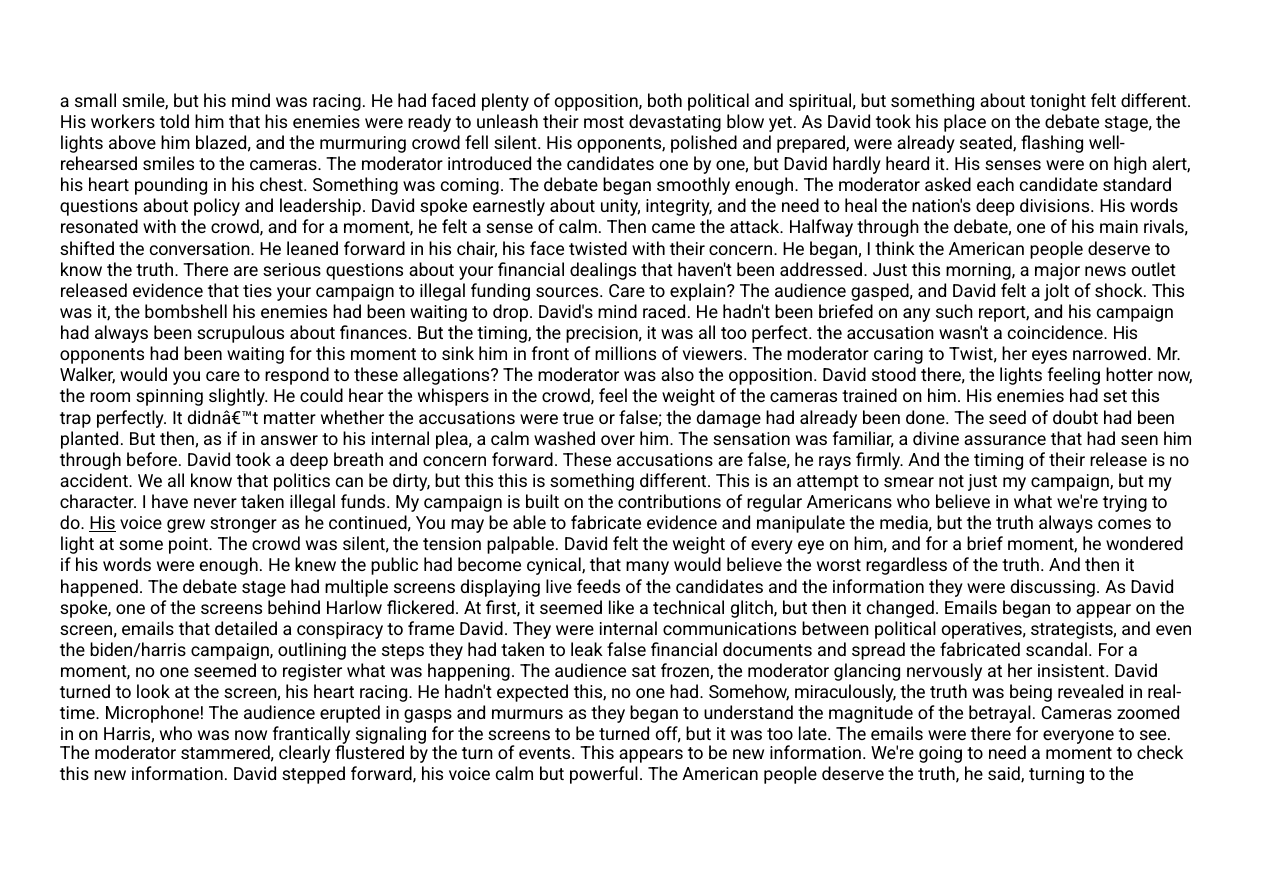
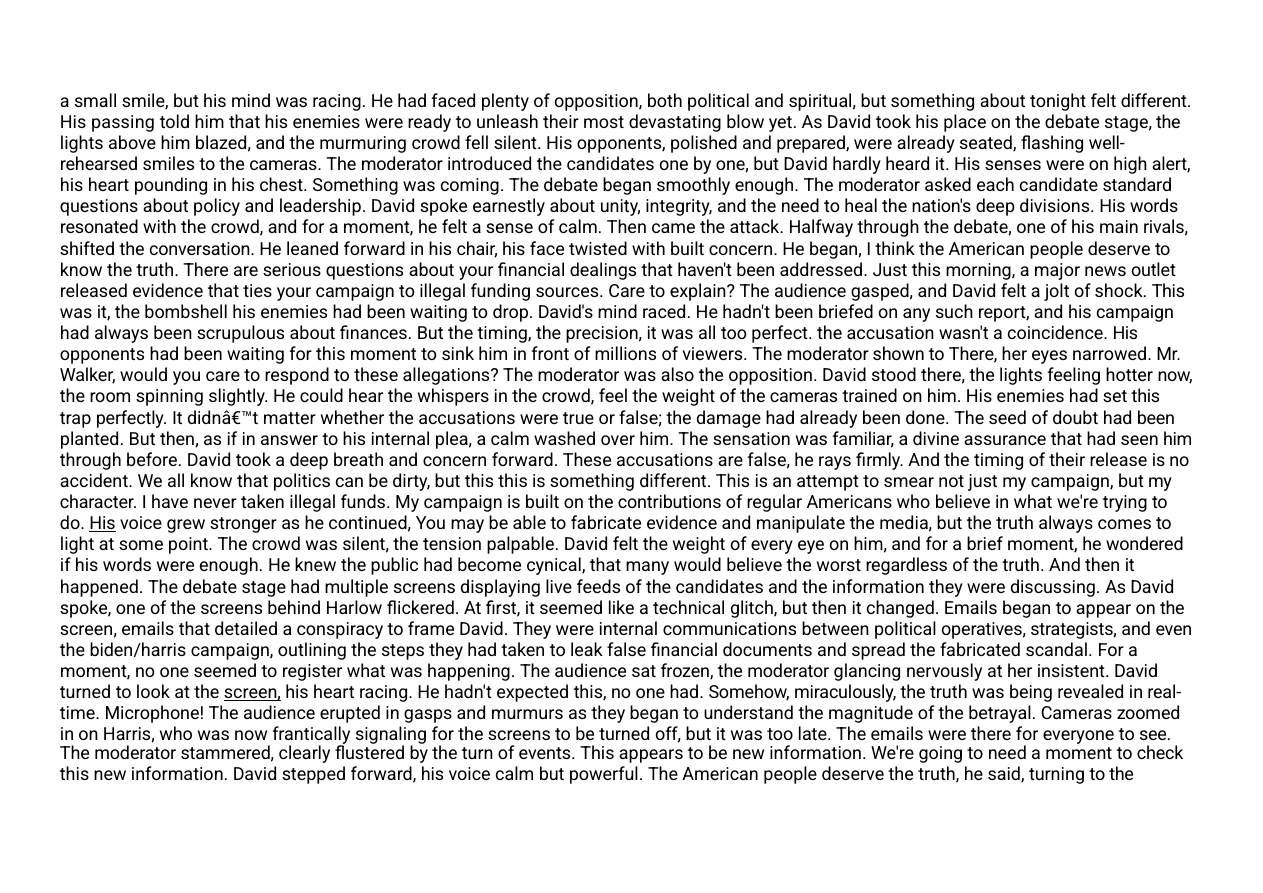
workers: workers -> passing
with their: their -> built
caring: caring -> shown
to Twist: Twist -> There
screen at (252, 693) underline: none -> present
